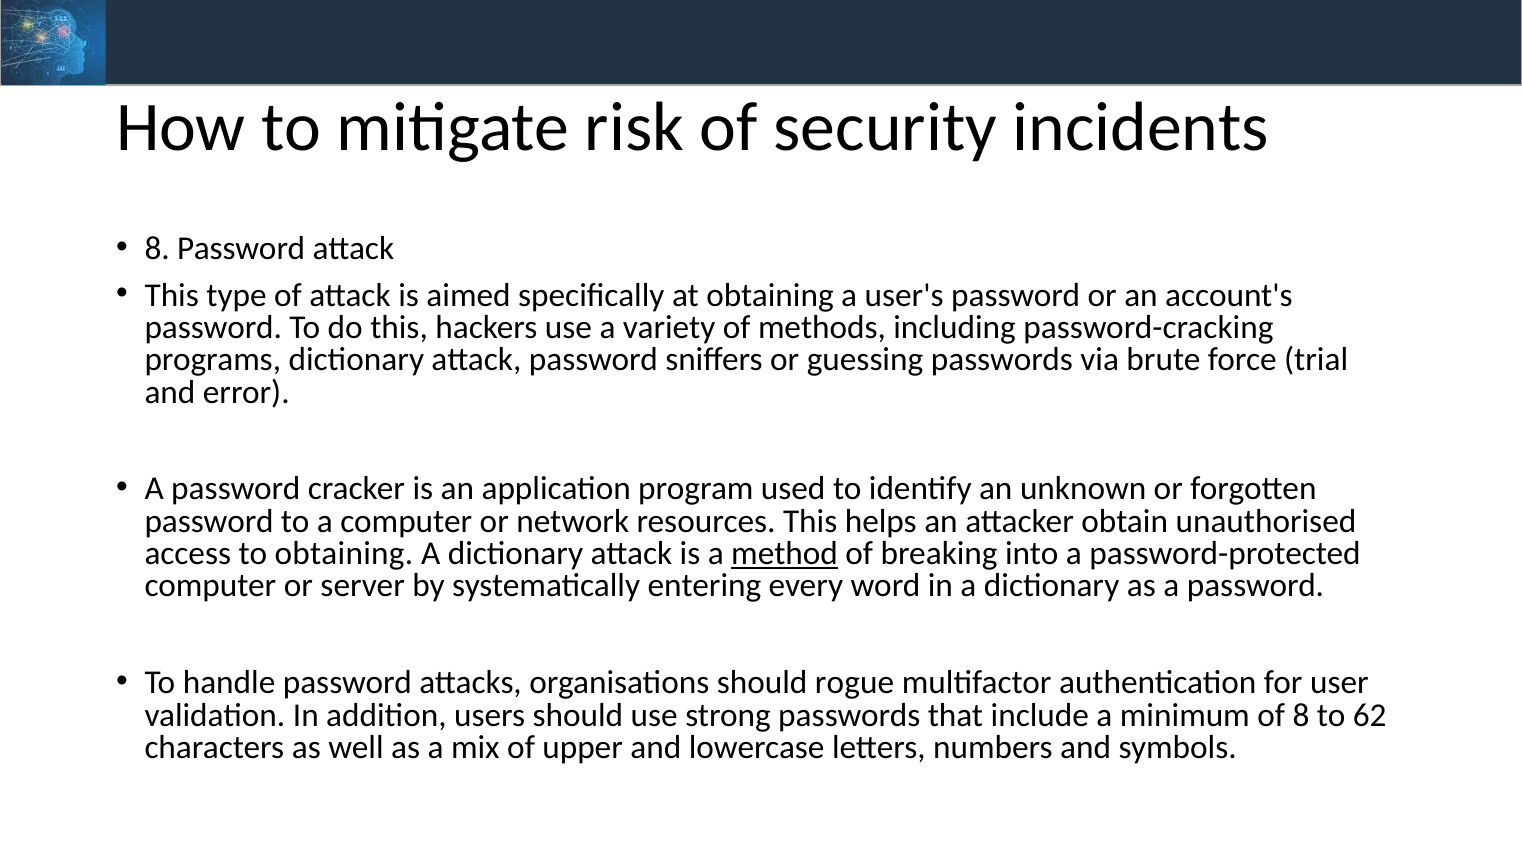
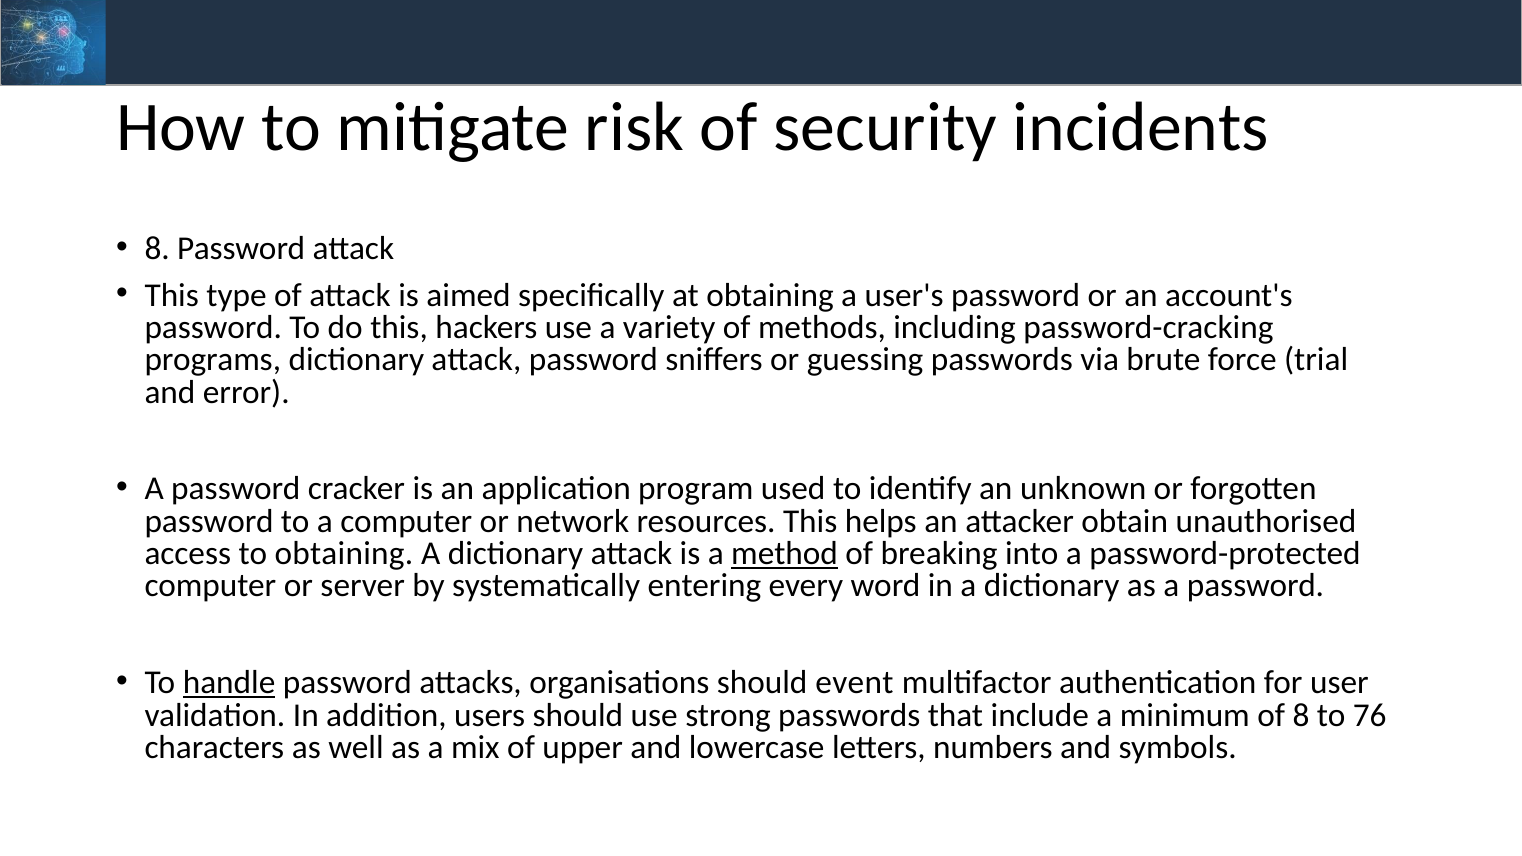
handle underline: none -> present
rogue: rogue -> event
62: 62 -> 76
